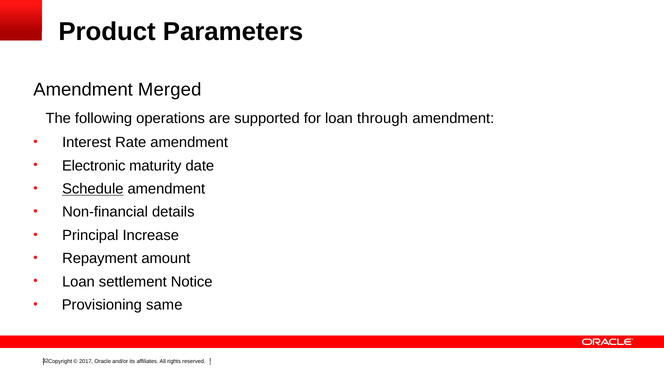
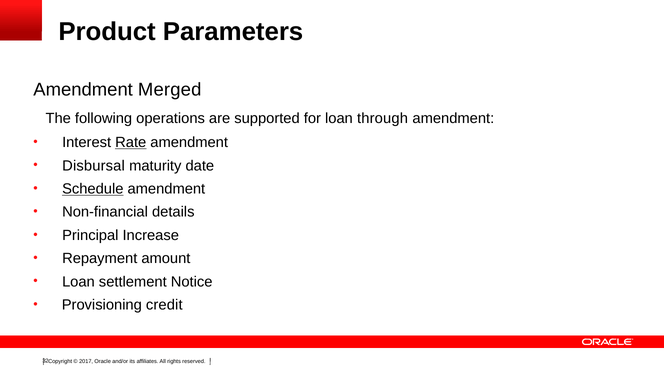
Rate underline: none -> present
Electronic: Electronic -> Disbursal
same: same -> credit
